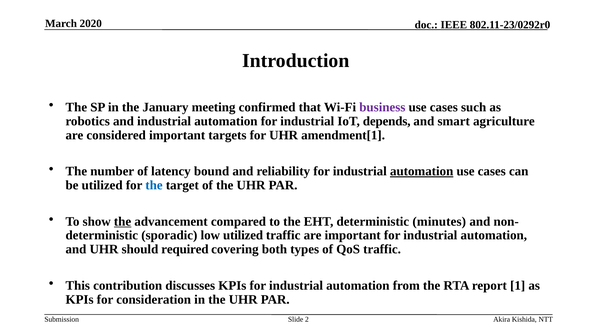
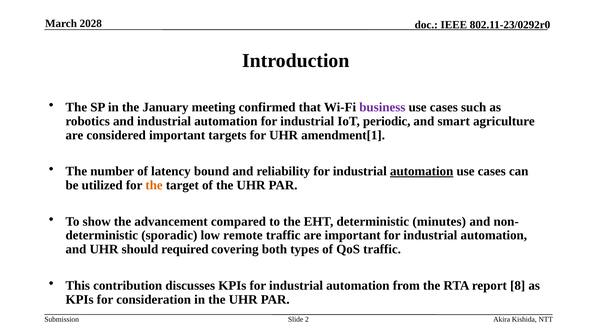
2020: 2020 -> 2028
depends: depends -> periodic
the at (154, 185) colour: blue -> orange
the at (123, 221) underline: present -> none
low utilized: utilized -> remote
1: 1 -> 8
